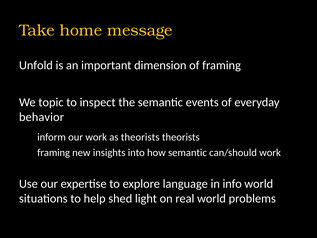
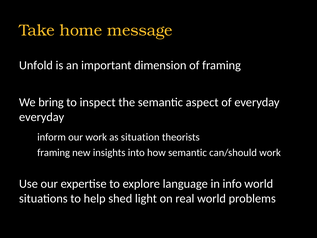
topic: topic -> bring
events: events -> aspect
behavior at (42, 117): behavior -> everyday
as theorists: theorists -> situation
